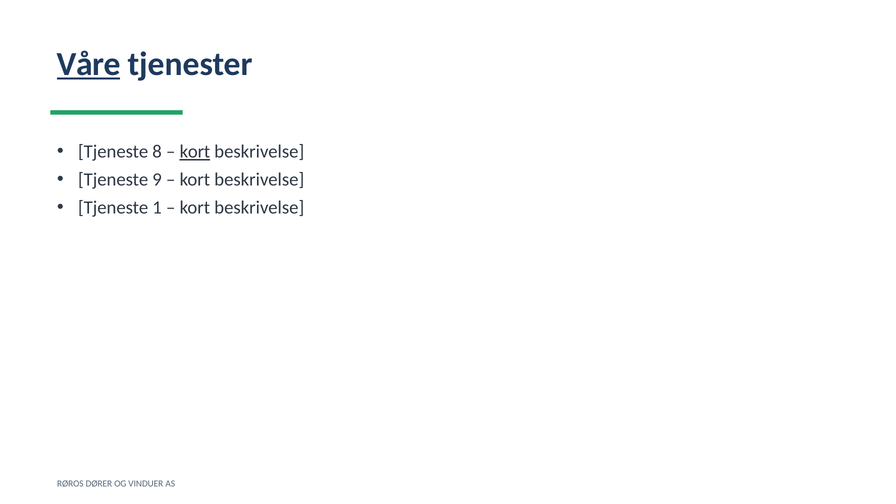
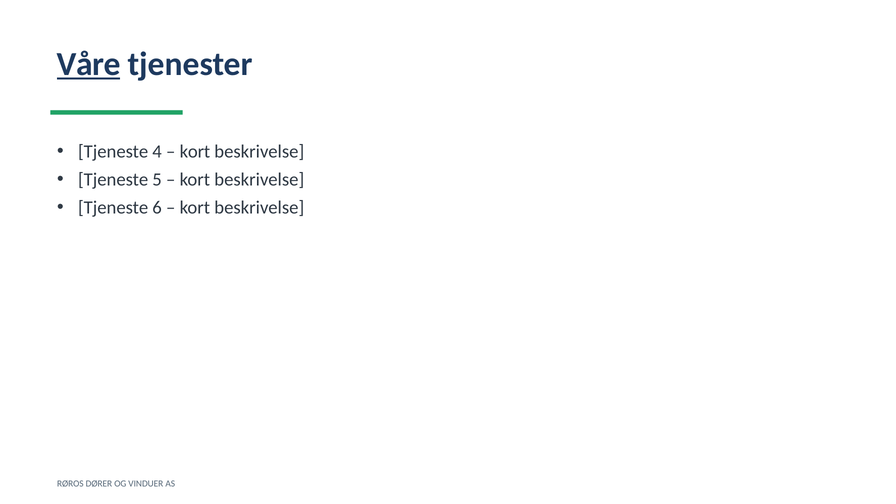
8: 8 -> 4
kort at (195, 152) underline: present -> none
9: 9 -> 5
1: 1 -> 6
